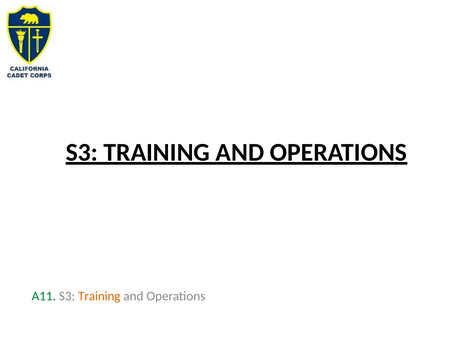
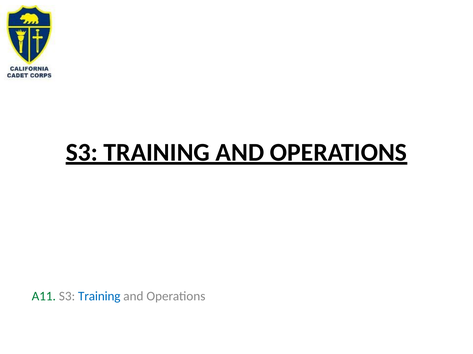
Training at (99, 297) colour: orange -> blue
